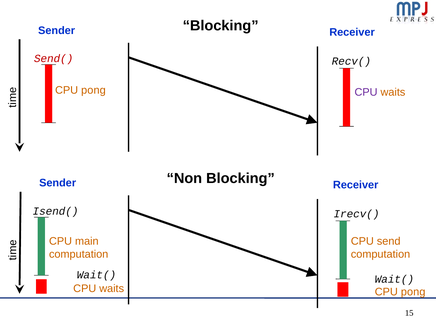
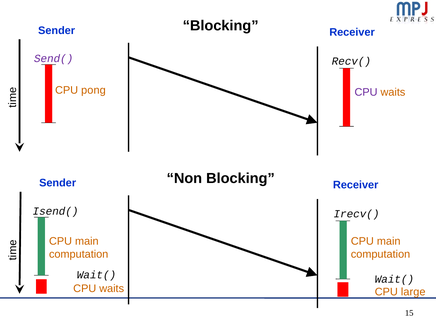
Send( colour: red -> purple
send at (389, 241): send -> main
pong at (413, 292): pong -> large
